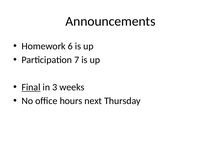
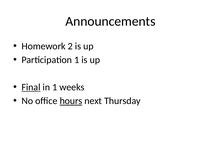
6: 6 -> 2
Participation 7: 7 -> 1
in 3: 3 -> 1
hours underline: none -> present
